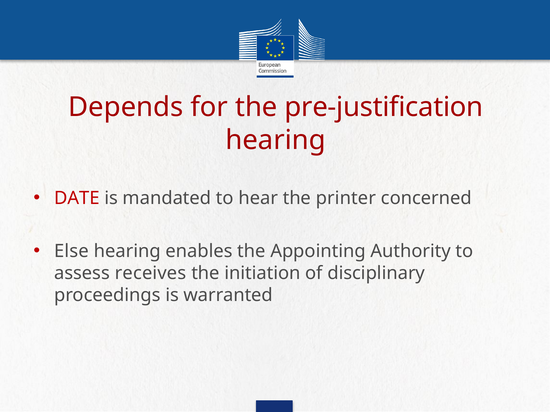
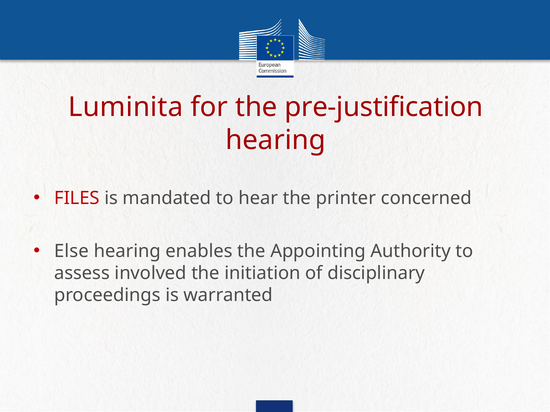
Depends: Depends -> Luminita
DATE: DATE -> FILES
receives: receives -> involved
